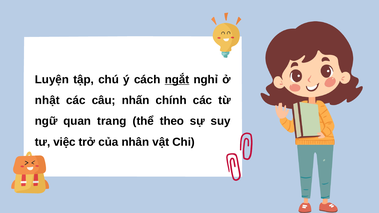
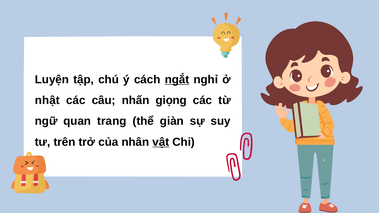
chính: chính -> giọng
theo: theo -> giàn
việc: việc -> trên
vật underline: none -> present
